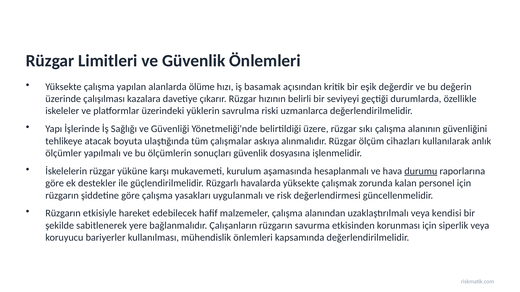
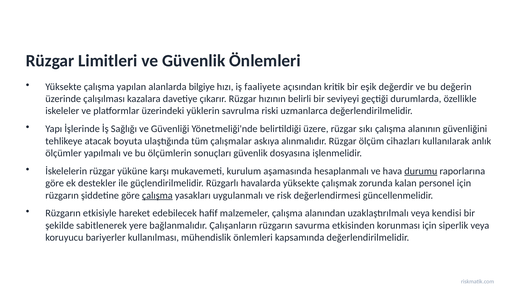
ölüme: ölüme -> bilgiye
basamak: basamak -> faaliyete
çalışma at (157, 196) underline: none -> present
